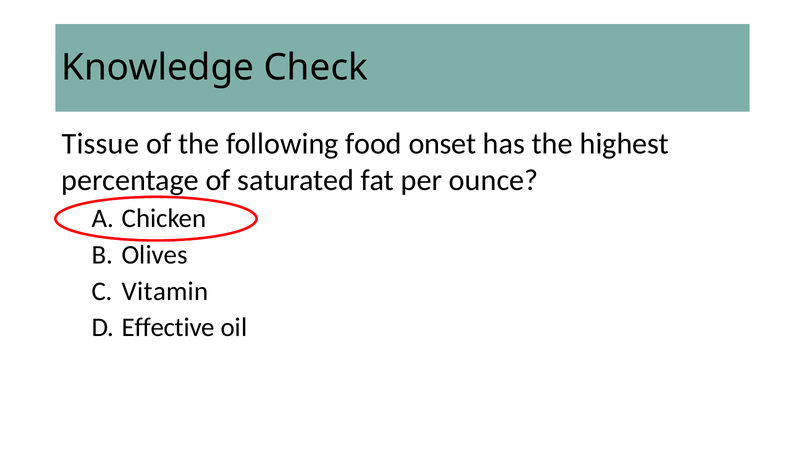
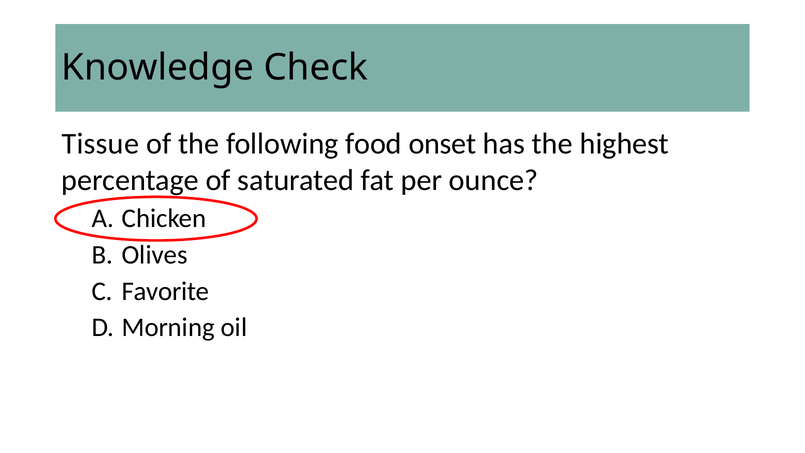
Vitamin: Vitamin -> Favorite
Effective: Effective -> Morning
